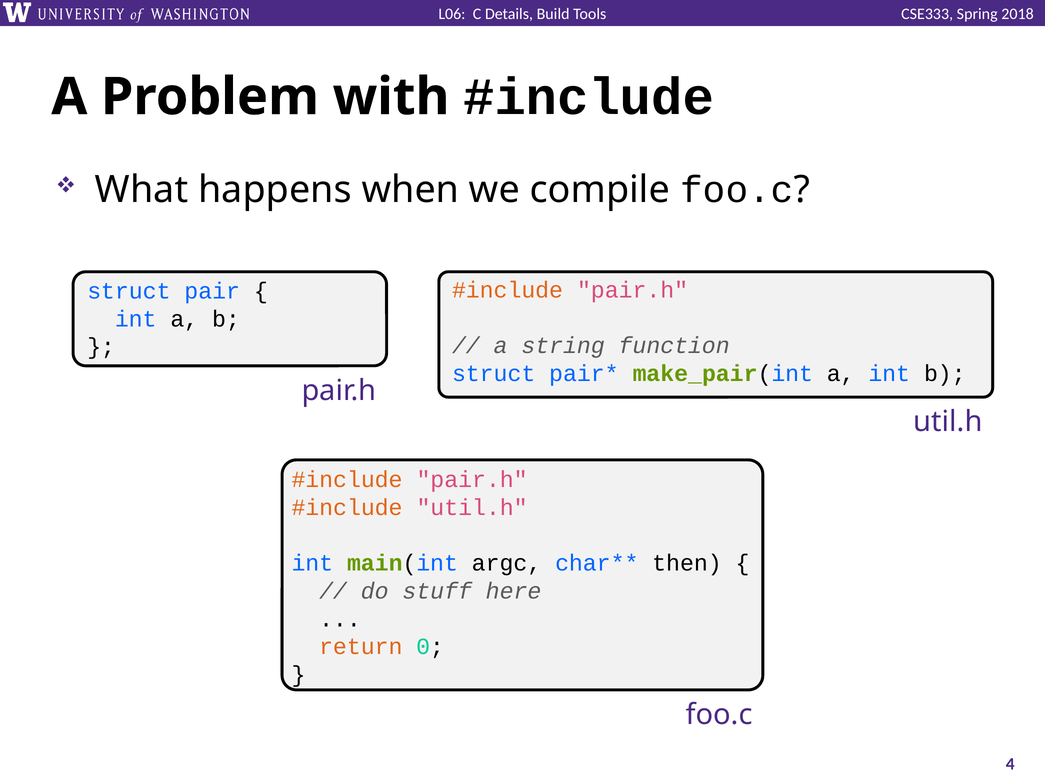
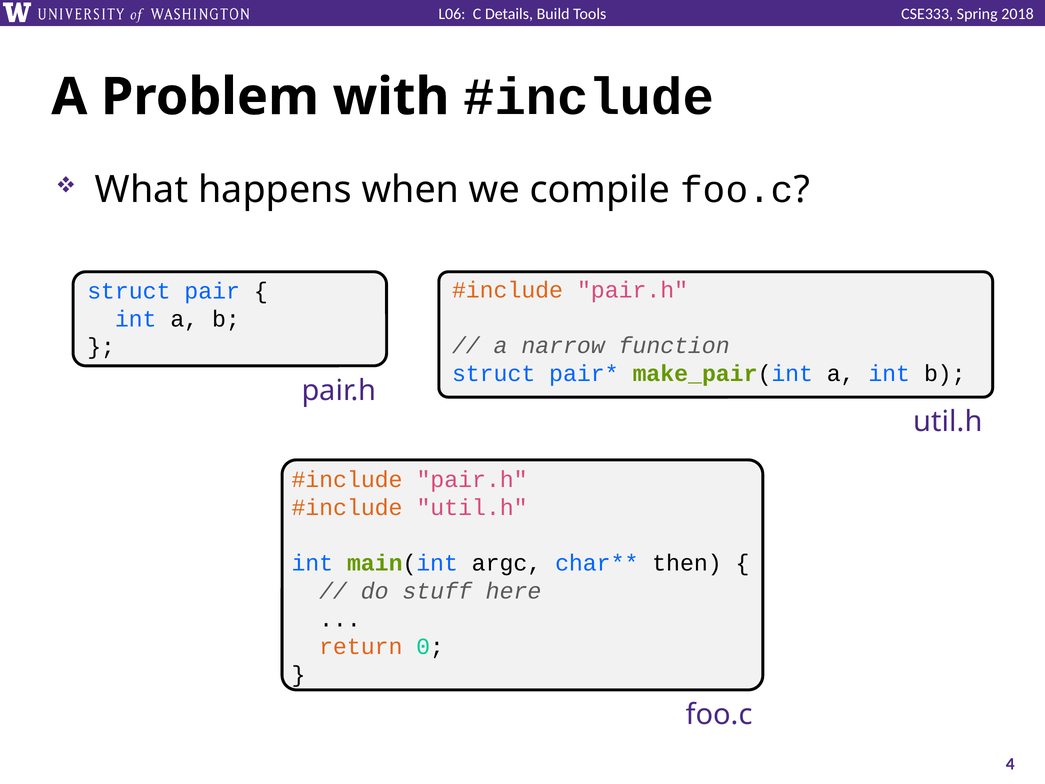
string: string -> narrow
